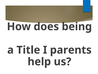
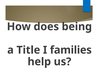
parents: parents -> families
